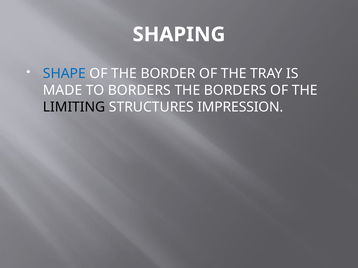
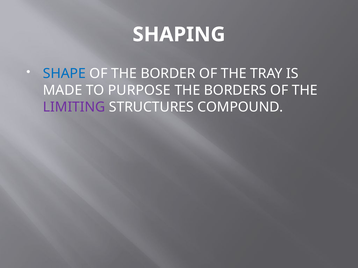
TO BORDERS: BORDERS -> PURPOSE
LIMITING colour: black -> purple
IMPRESSION: IMPRESSION -> COMPOUND
